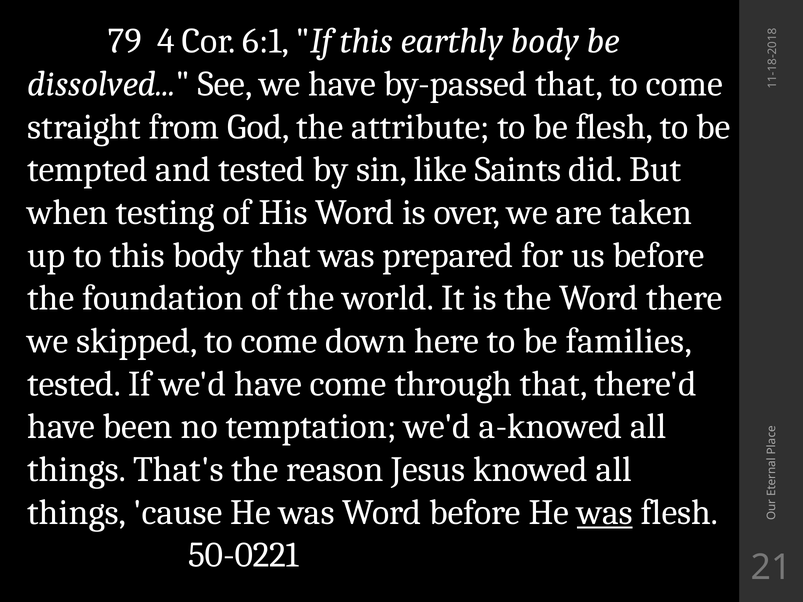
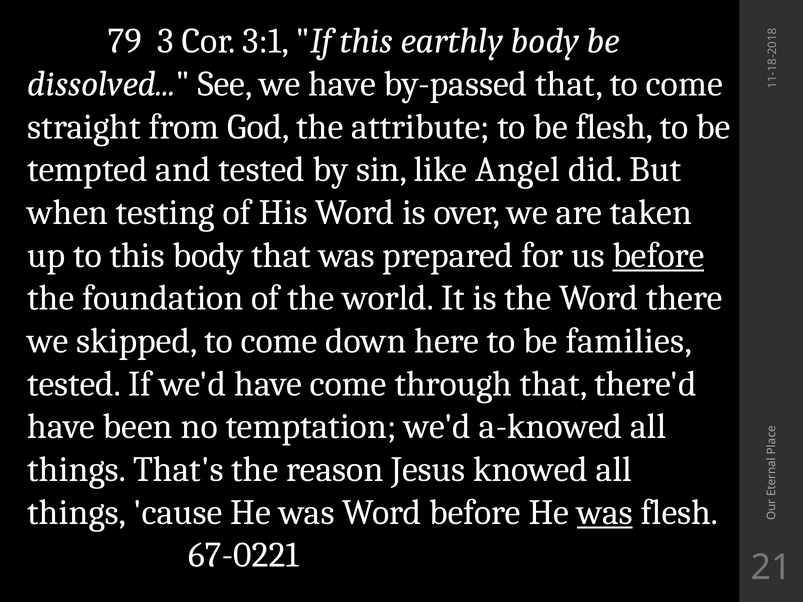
4: 4 -> 3
6:1: 6:1 -> 3:1
Saints: Saints -> Angel
before at (658, 255) underline: none -> present
50-0221: 50-0221 -> 67-0221
